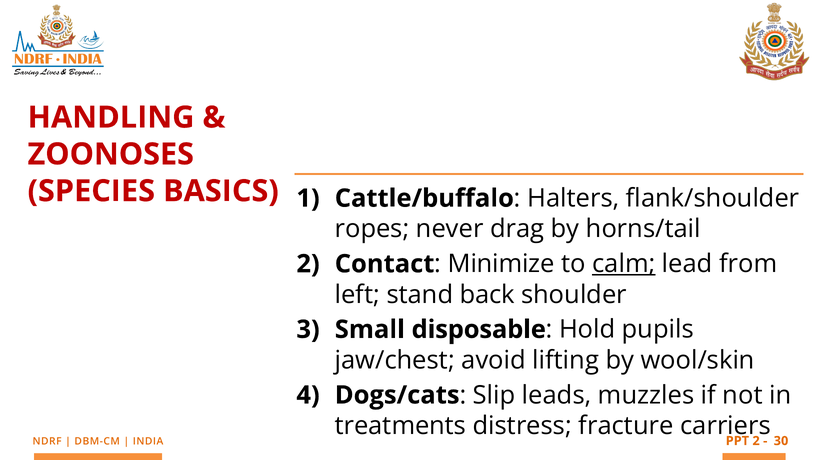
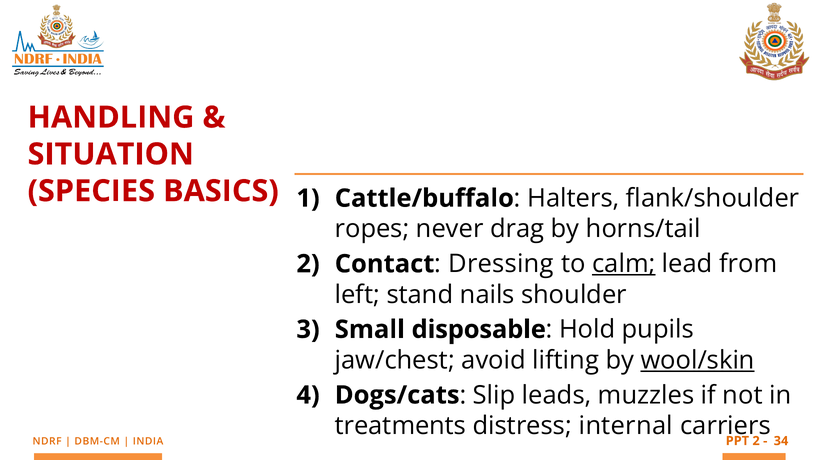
ZOONOSES: ZOONOSES -> SITUATION
Minimize: Minimize -> Dressing
back: back -> nails
wool/skin underline: none -> present
fracture: fracture -> internal
30: 30 -> 34
